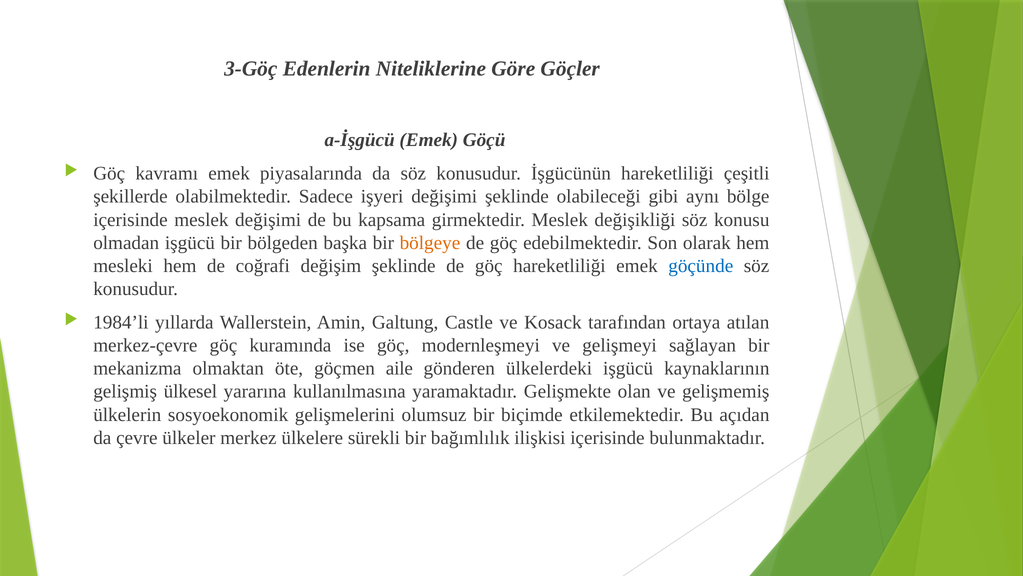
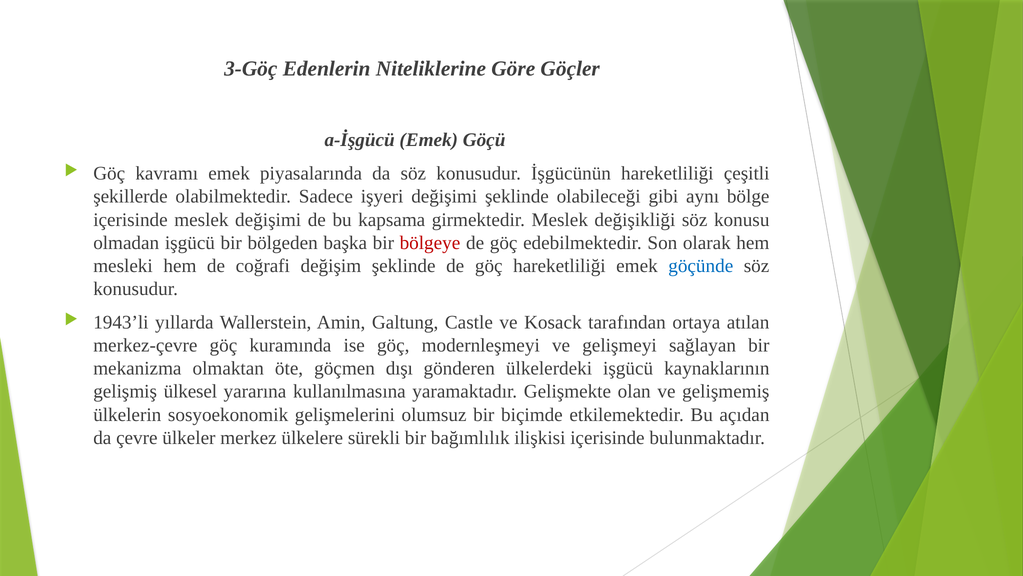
bölgeye colour: orange -> red
1984’li: 1984’li -> 1943’li
aile: aile -> dışı
